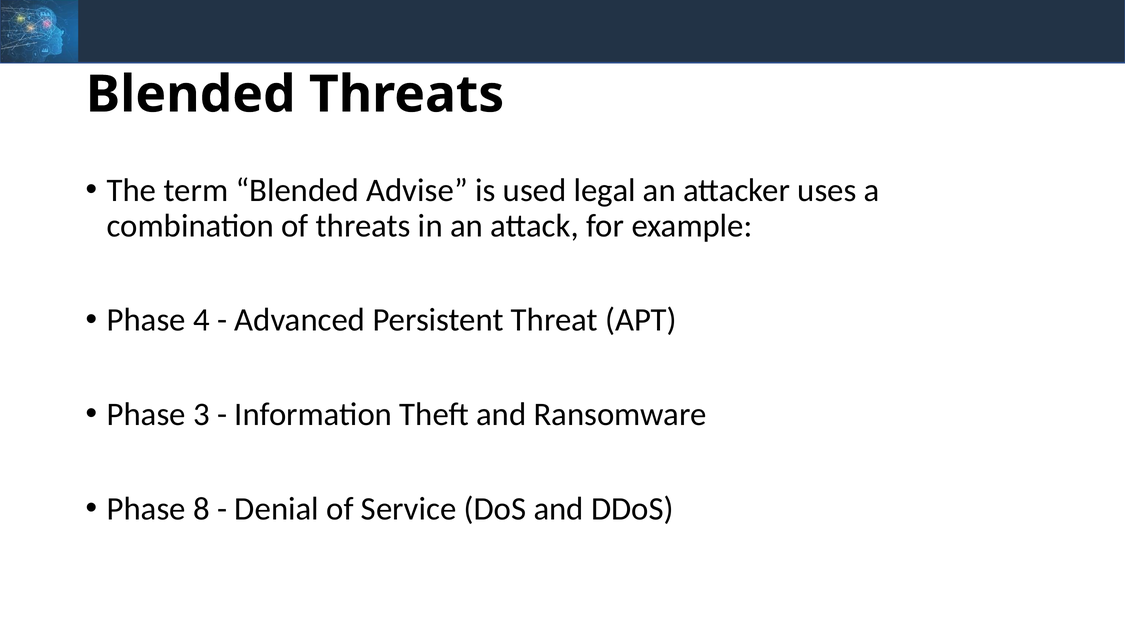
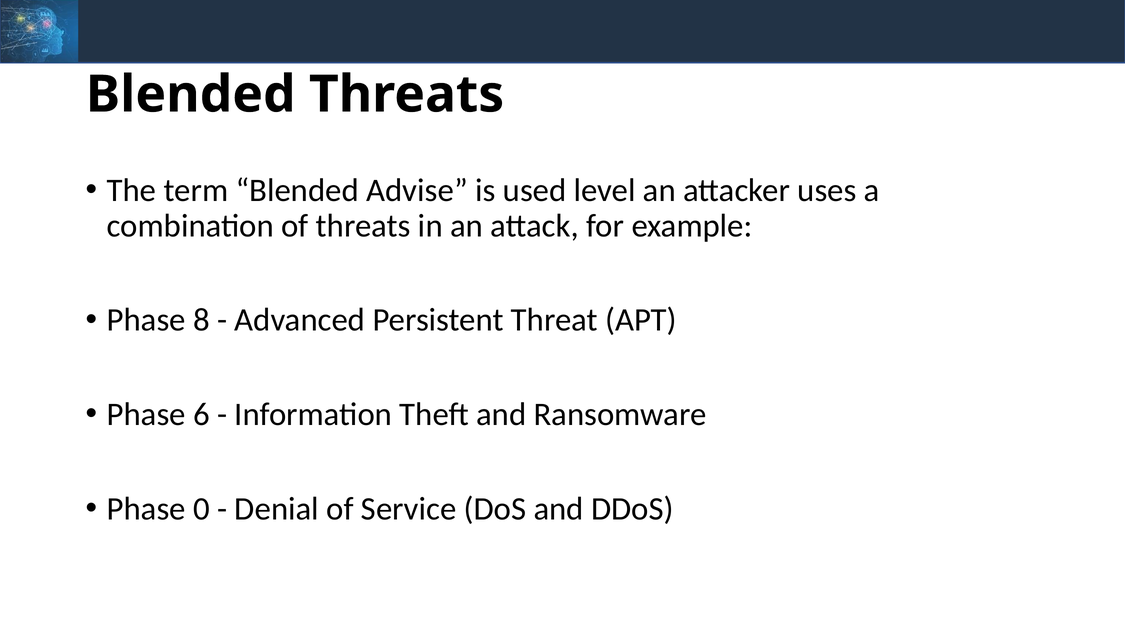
legal: legal -> level
4: 4 -> 8
3: 3 -> 6
8: 8 -> 0
